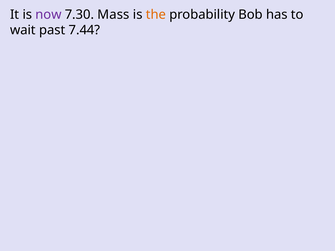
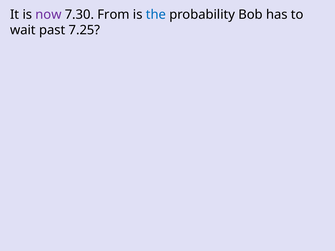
Mass: Mass -> From
the colour: orange -> blue
7.44: 7.44 -> 7.25
